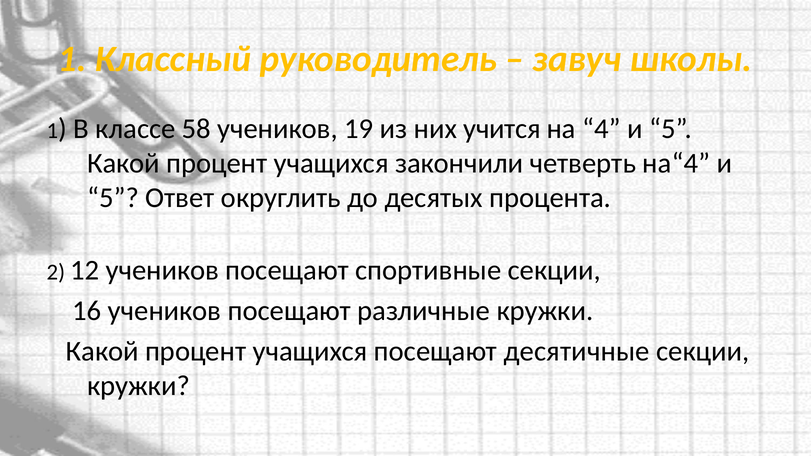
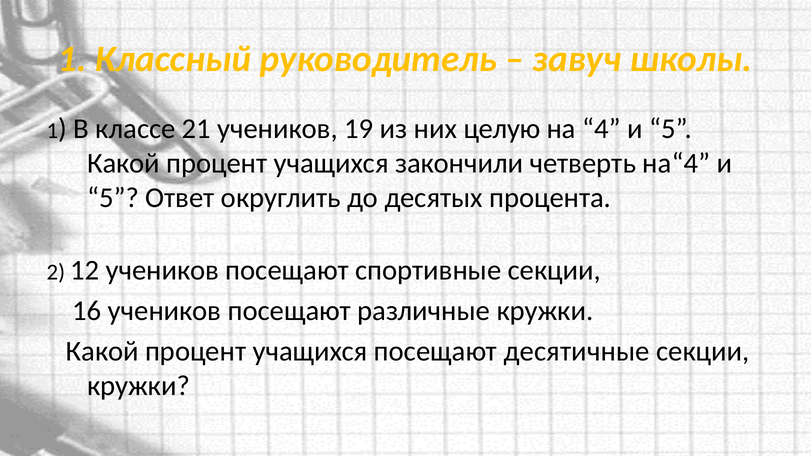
58: 58 -> 21
учится: учится -> целую
